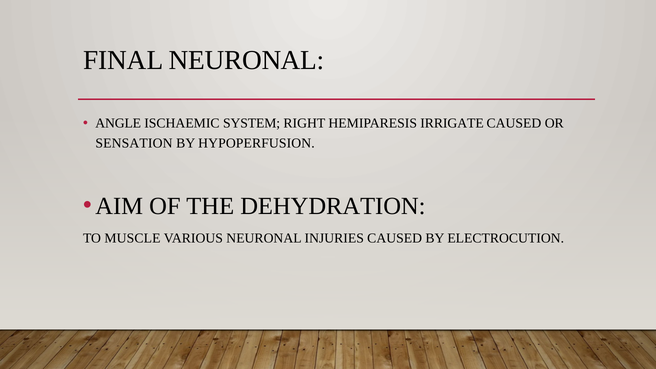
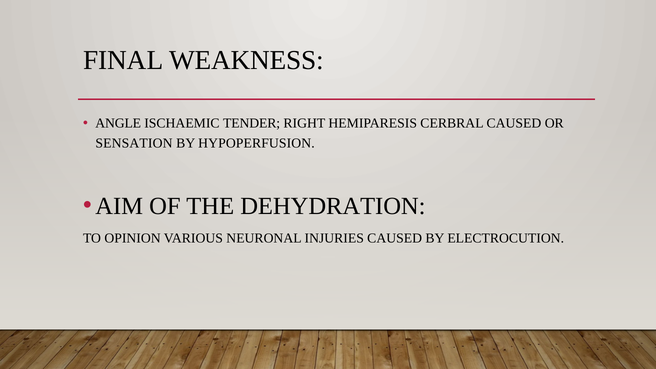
FINAL NEURONAL: NEURONAL -> WEAKNESS
SYSTEM: SYSTEM -> TENDER
IRRIGATE: IRRIGATE -> CERBRAL
MUSCLE: MUSCLE -> OPINION
